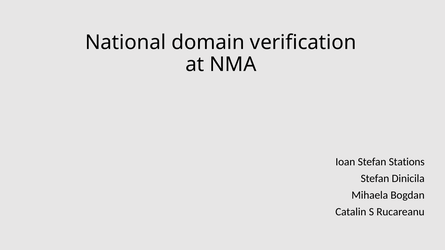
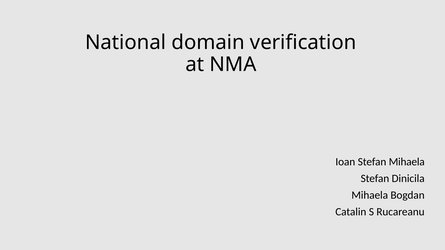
Stefan Stations: Stations -> Mihaela
